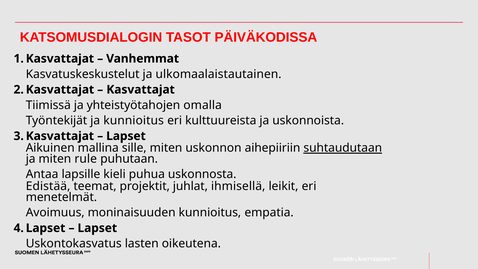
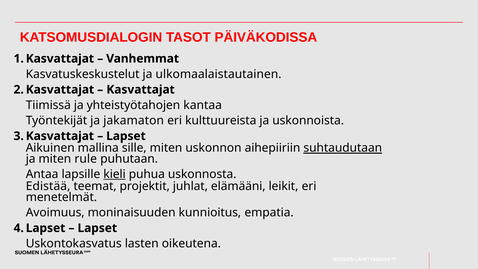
omalla: omalla -> kantaa
ja kunnioitus: kunnioitus -> jakamaton
kieli underline: none -> present
ihmisellä: ihmisellä -> elämääni
